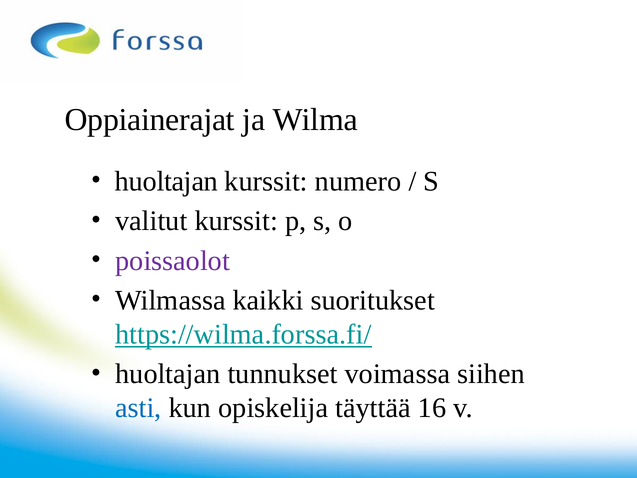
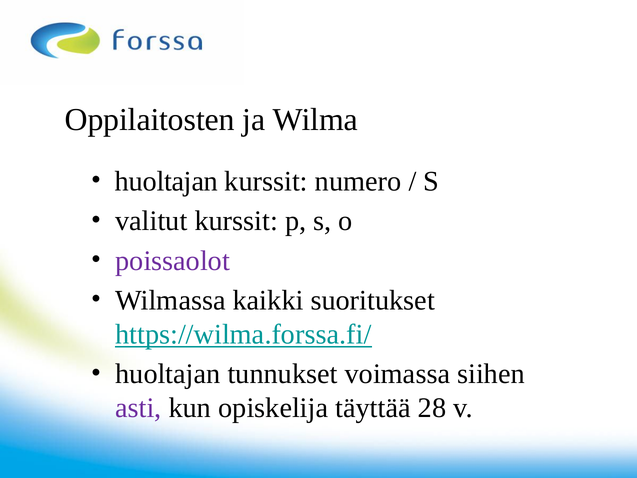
Oppiainerajat: Oppiainerajat -> Oppilaitosten
asti colour: blue -> purple
16: 16 -> 28
